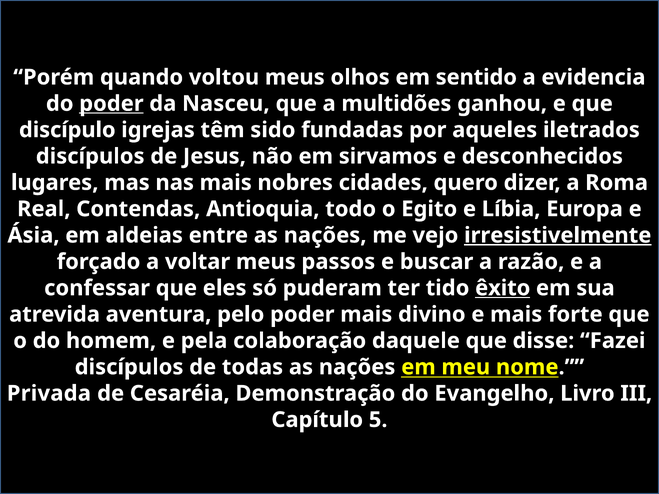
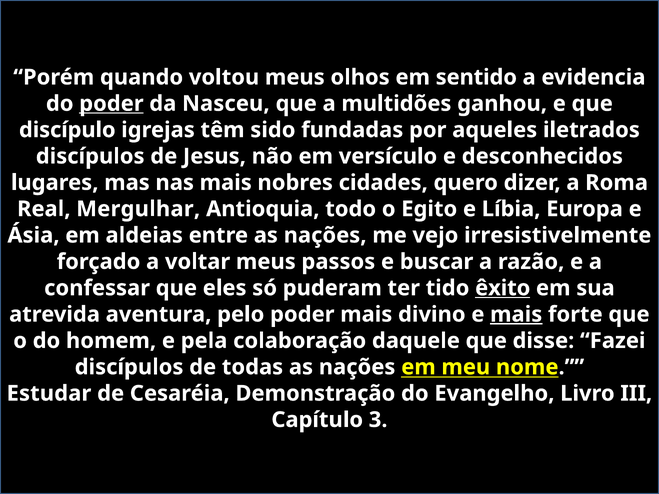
sirvamos: sirvamos -> versículo
Contendas: Contendas -> Mergulhar
irresistivelmente underline: present -> none
mais at (516, 315) underline: none -> present
Privada: Privada -> Estudar
5: 5 -> 3
